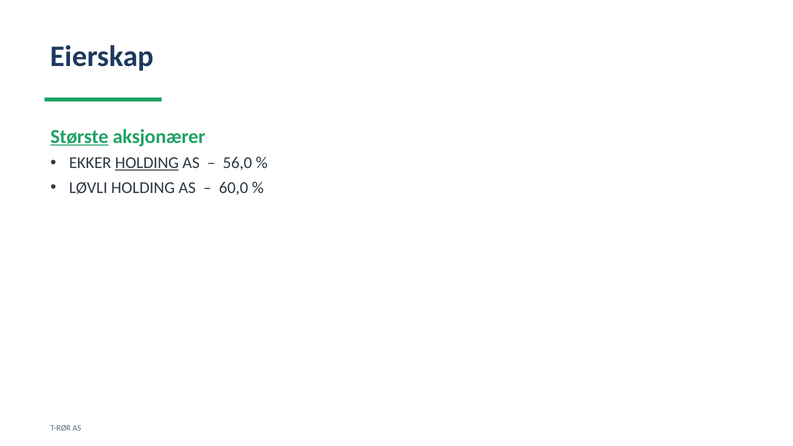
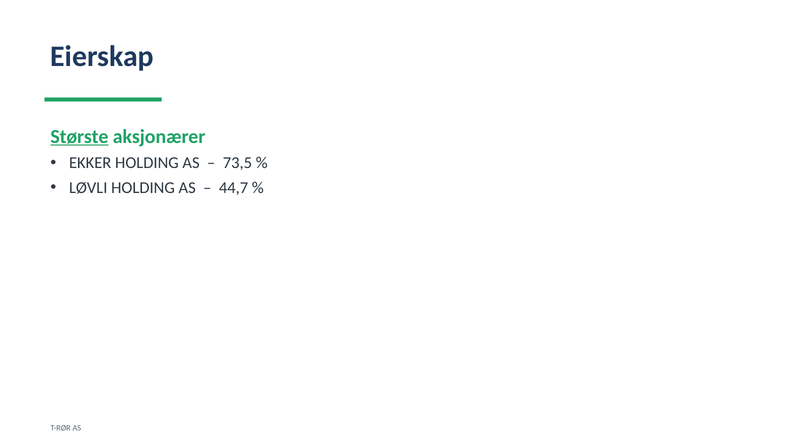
HOLDING at (147, 163) underline: present -> none
56,0: 56,0 -> 73,5
60,0: 60,0 -> 44,7
